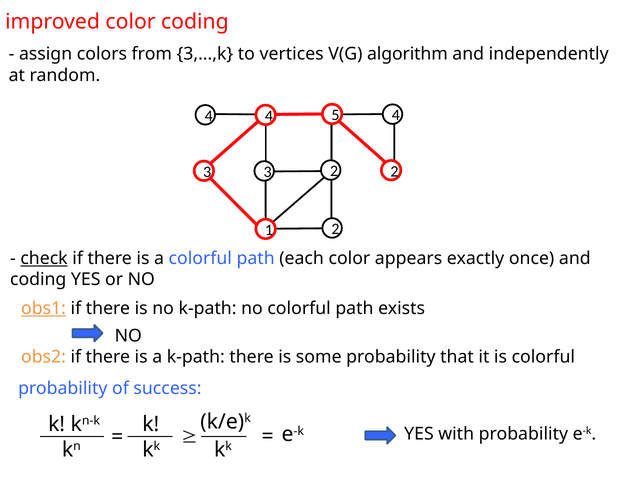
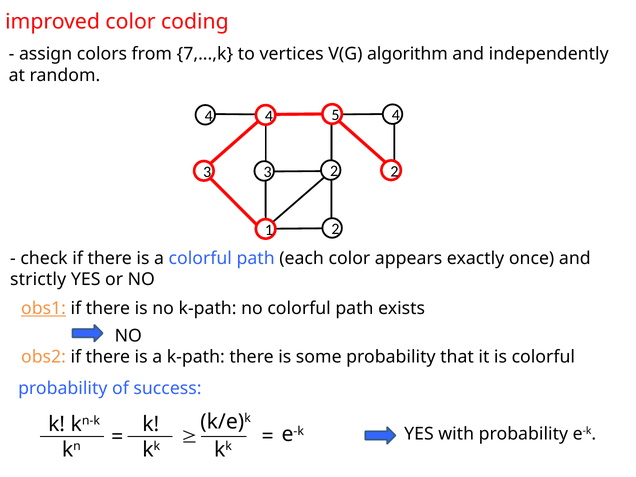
3,...,k: 3,...,k -> 7,...,k
check underline: present -> none
coding at (38, 280): coding -> strictly
